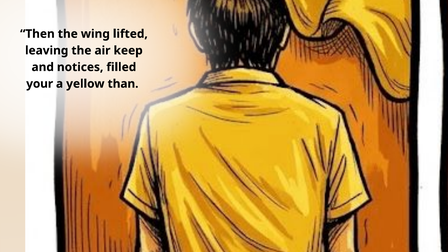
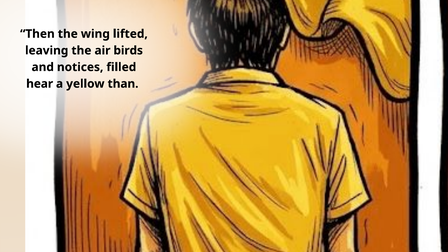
keep: keep -> birds
your: your -> hear
